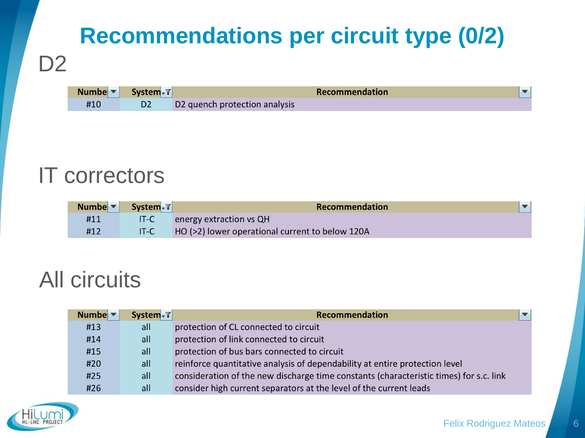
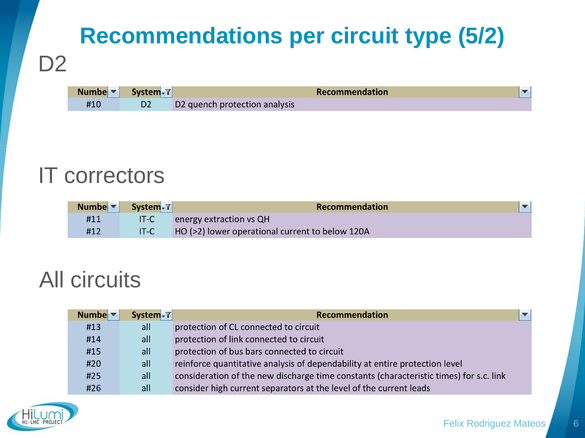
0/2: 0/2 -> 5/2
